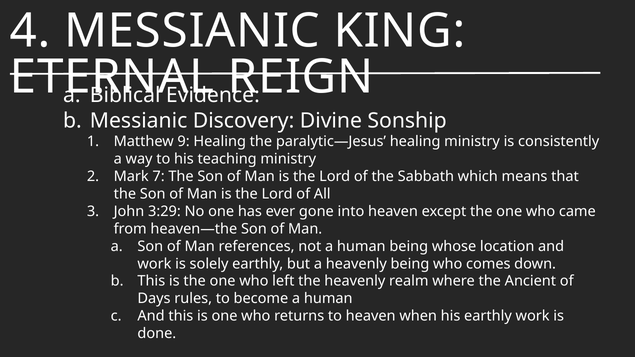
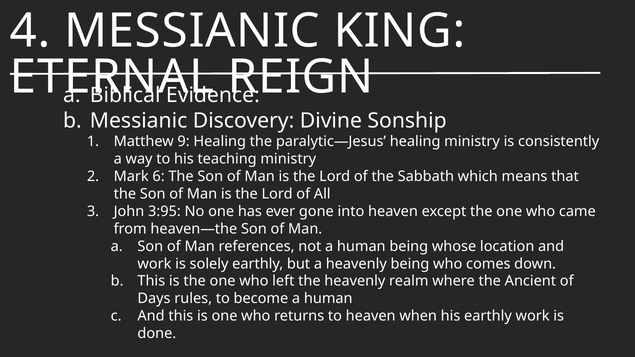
7: 7 -> 6
3:29: 3:29 -> 3:95
